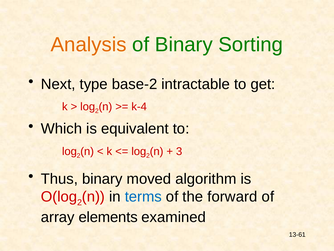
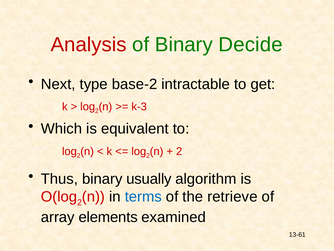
Analysis colour: orange -> red
Sorting: Sorting -> Decide
k-4: k-4 -> k-3
3 at (179, 151): 3 -> 2
moved: moved -> usually
forward: forward -> retrieve
